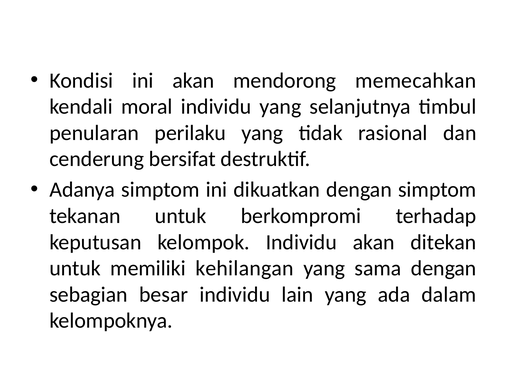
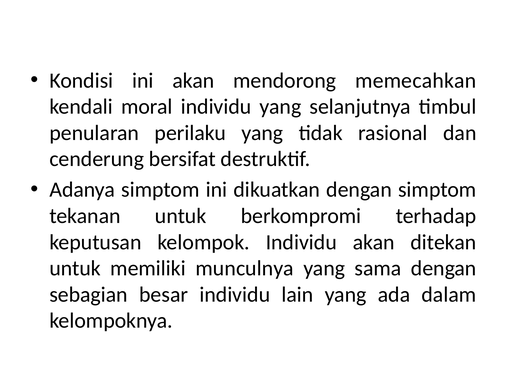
kehilangan: kehilangan -> munculnya
